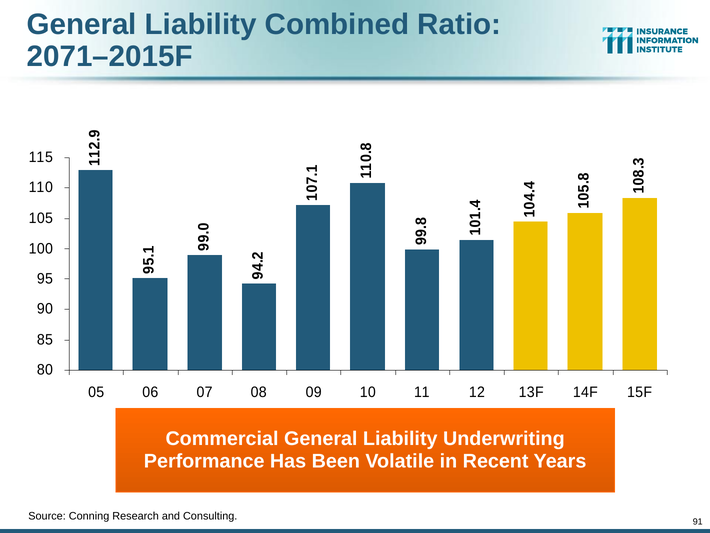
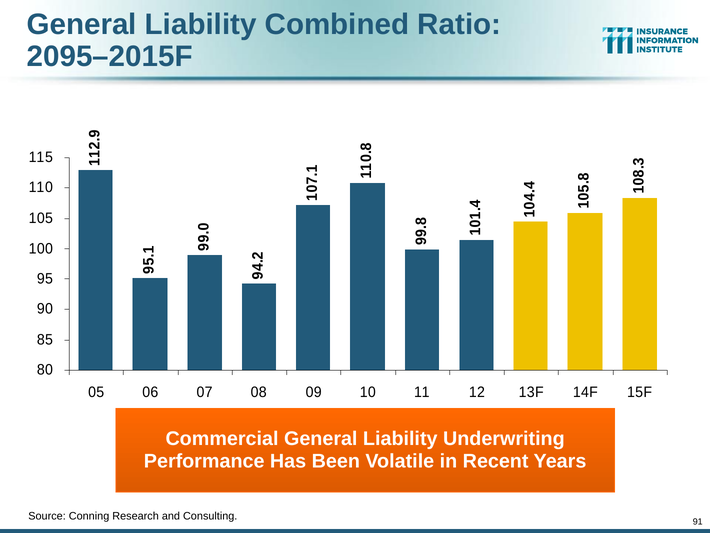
2071–2015F: 2071–2015F -> 2095–2015F
